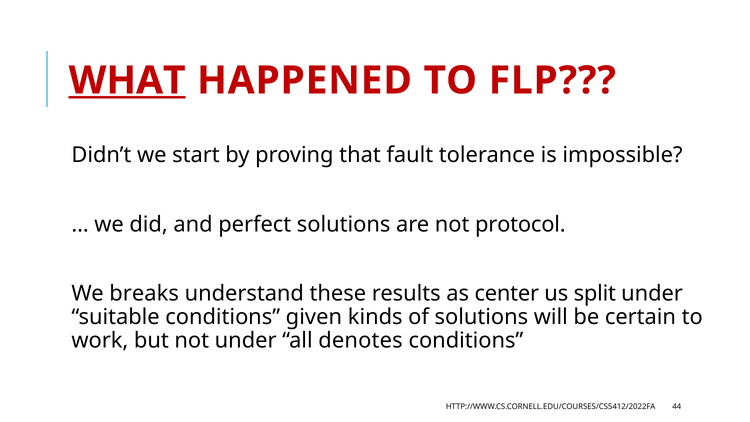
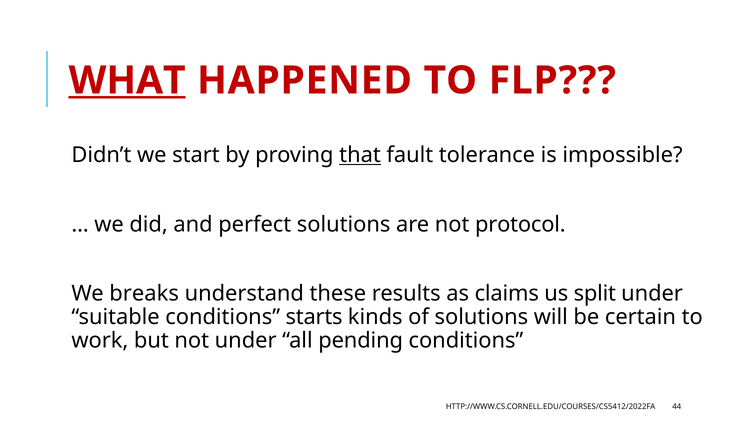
that underline: none -> present
center: center -> claims
given: given -> starts
denotes: denotes -> pending
